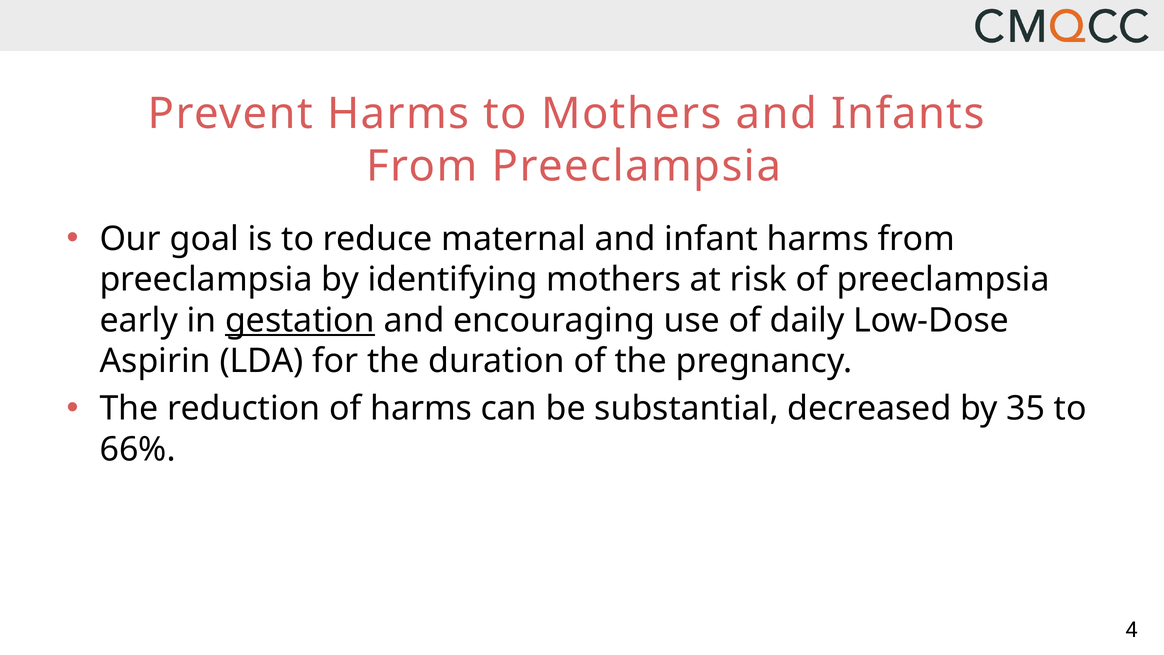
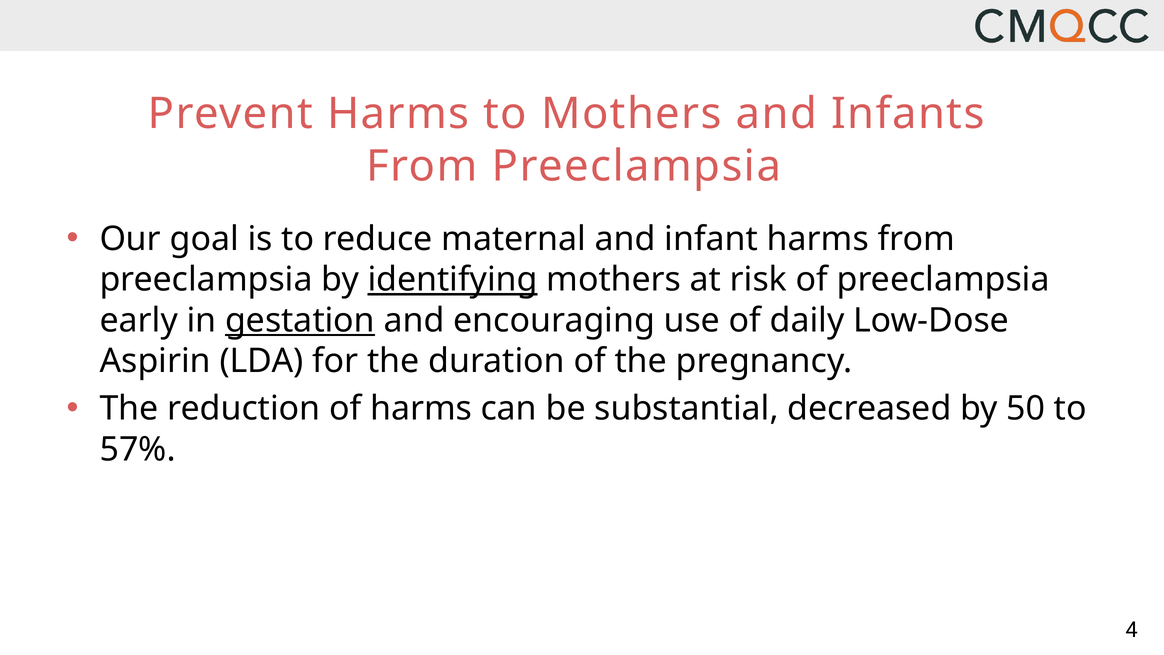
identifying underline: none -> present
35: 35 -> 50
66%: 66% -> 57%
